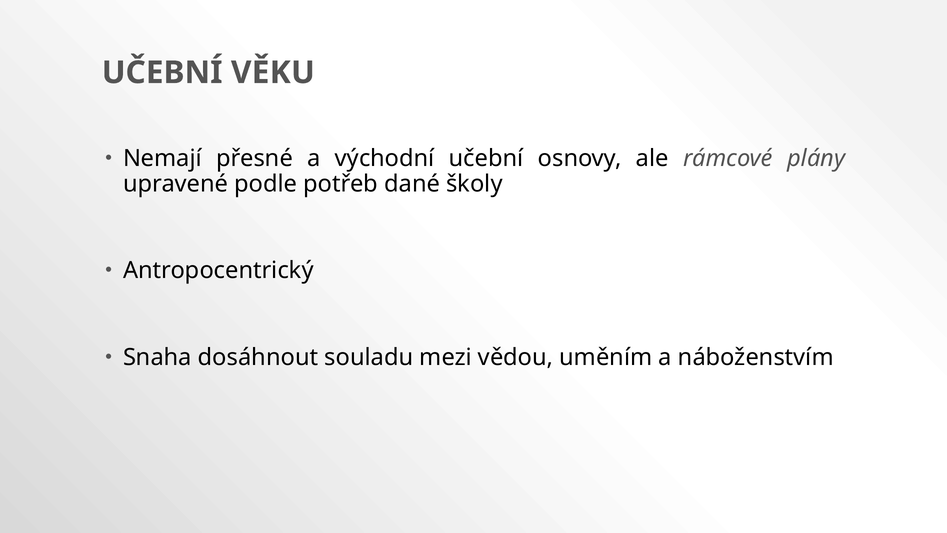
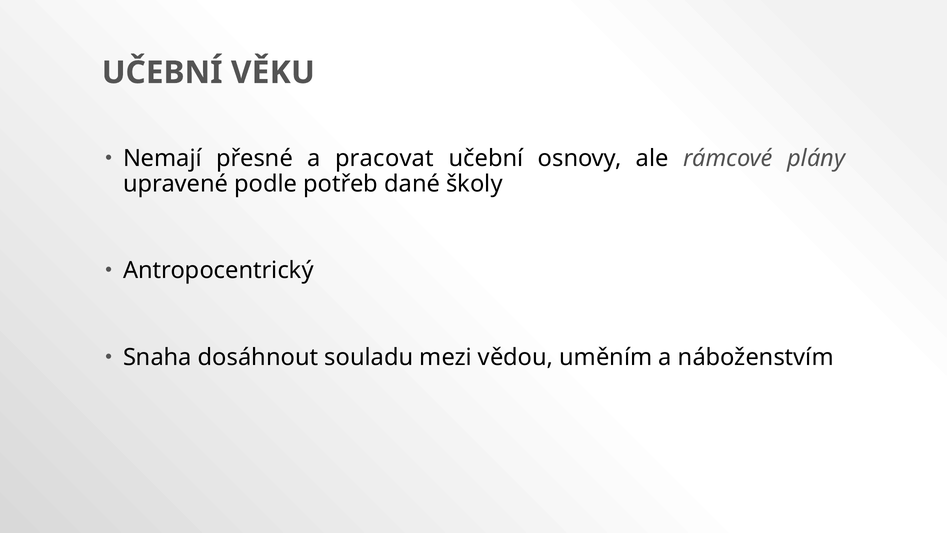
východní: východní -> pracovat
